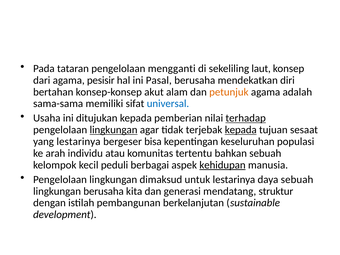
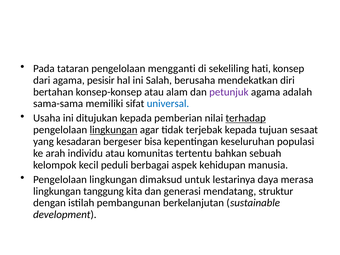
laut: laut -> hati
Pasal: Pasal -> Salah
konsep-konsep akut: akut -> atau
petunjuk colour: orange -> purple
kepada at (241, 130) underline: present -> none
yang lestarinya: lestarinya -> kesadaran
kehidupan underline: present -> none
daya sebuah: sebuah -> merasa
lingkungan berusaha: berusaha -> tanggung
